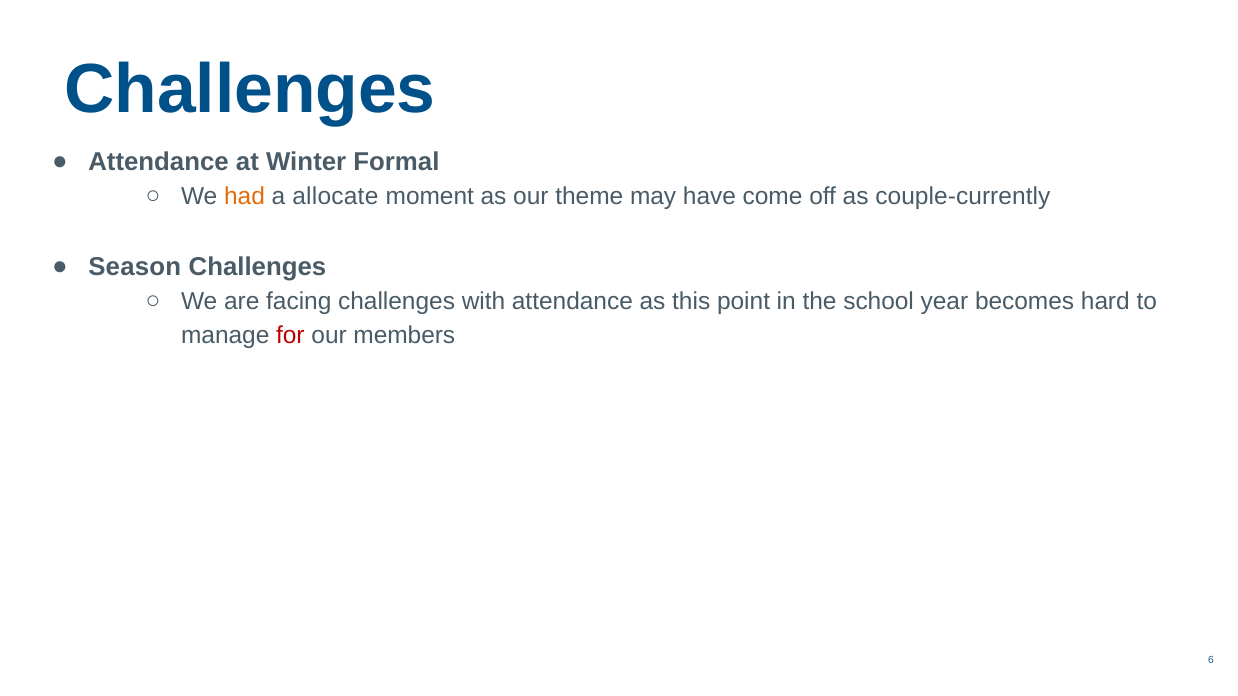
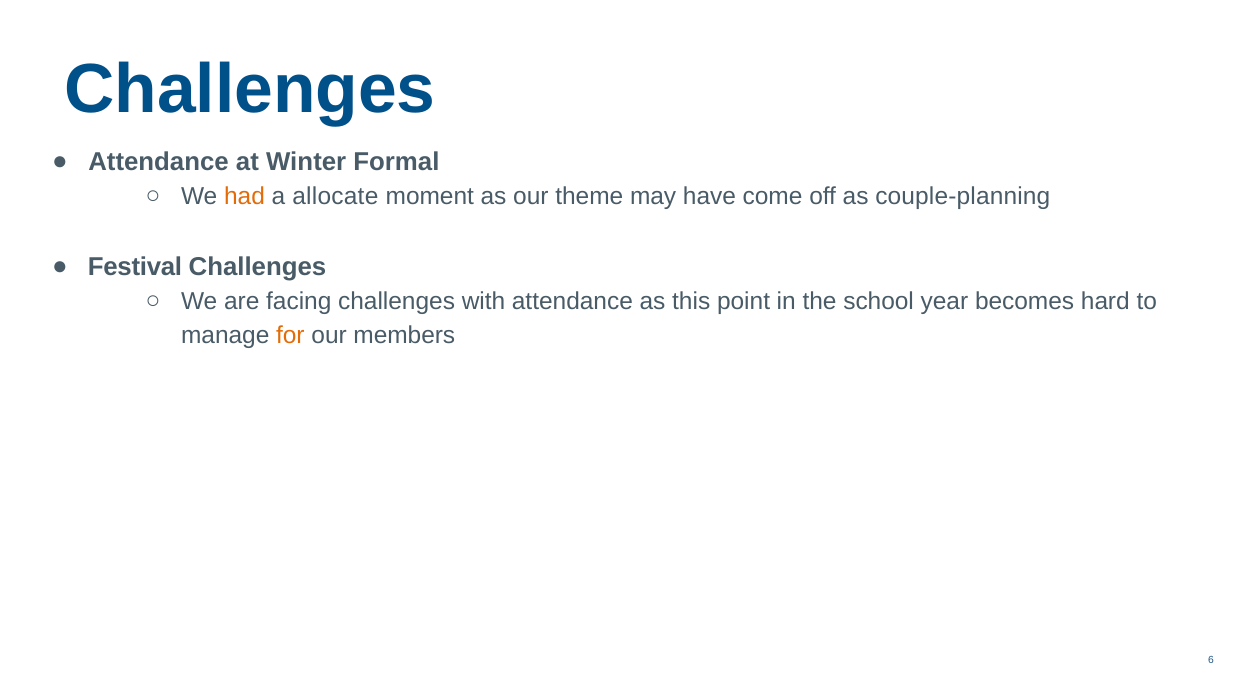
couple-currently: couple-currently -> couple-planning
Season: Season -> Festival
for colour: red -> orange
